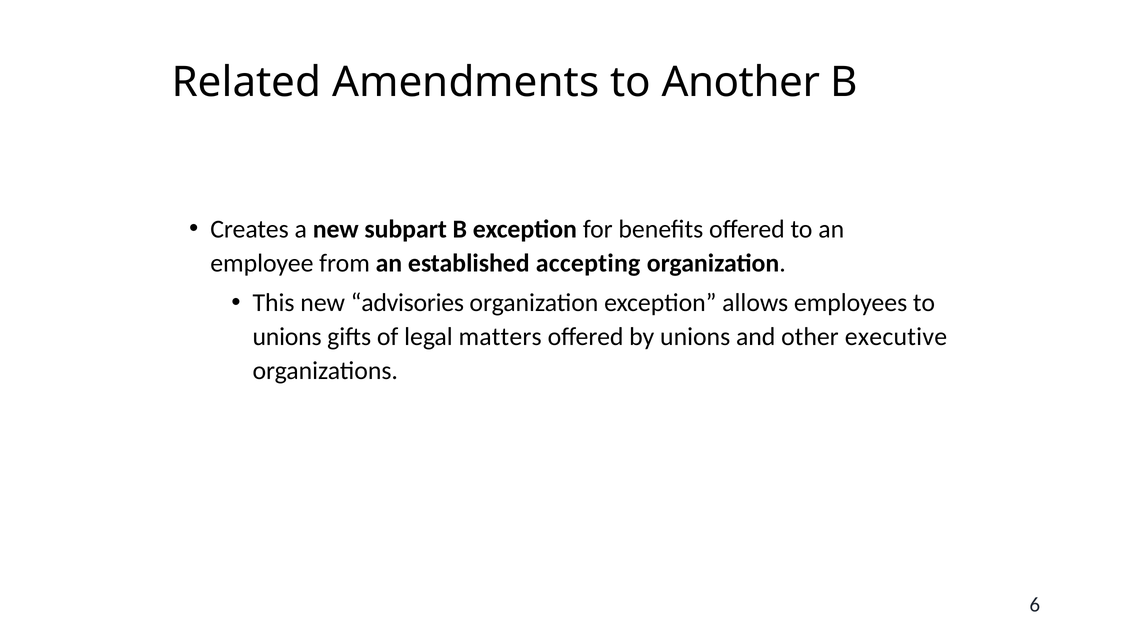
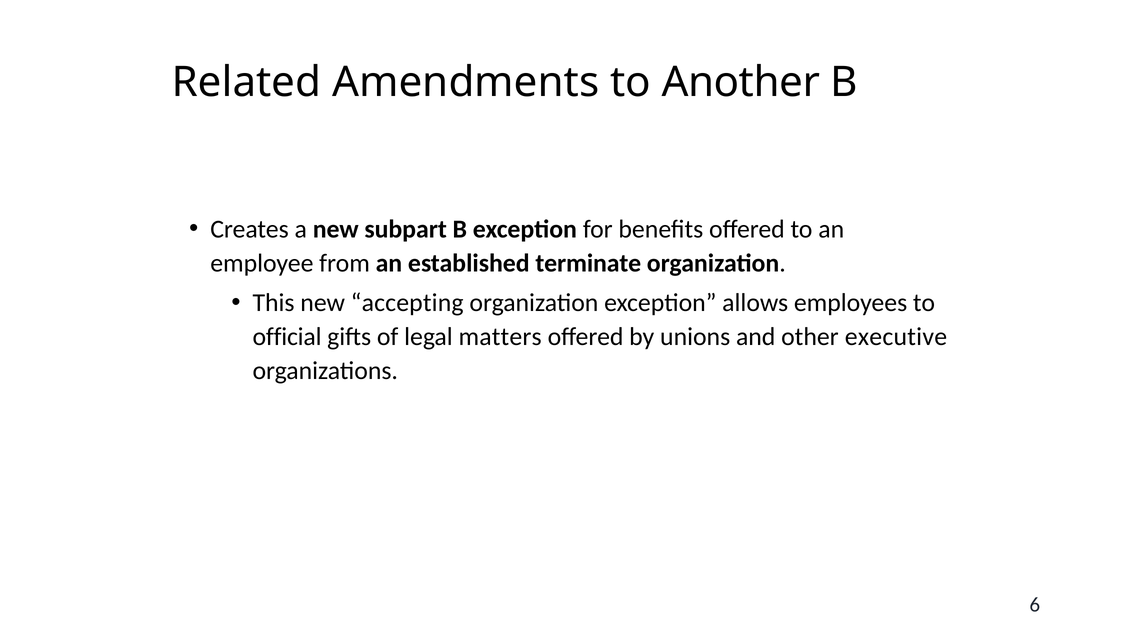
accepting: accepting -> terminate
advisories: advisories -> accepting
unions at (287, 337): unions -> official
